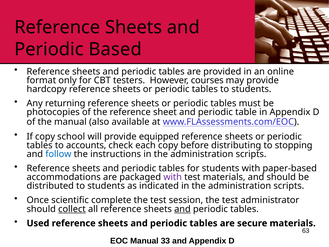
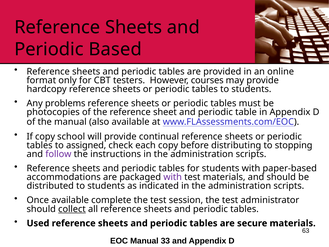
returning: returning -> problems
equipped: equipped -> continual
accounts: accounts -> assigned
follow colour: blue -> purple
Once scientific: scientific -> available
and at (182, 209) underline: present -> none
